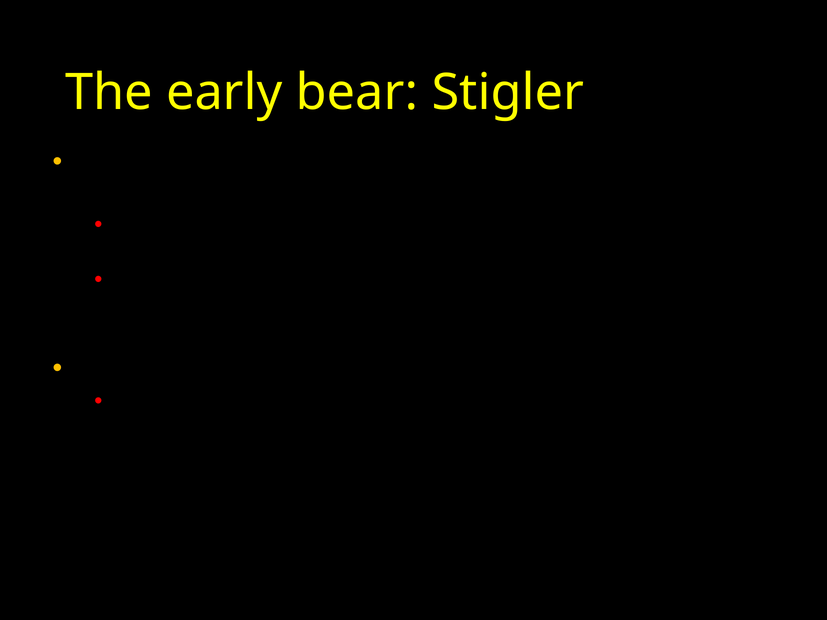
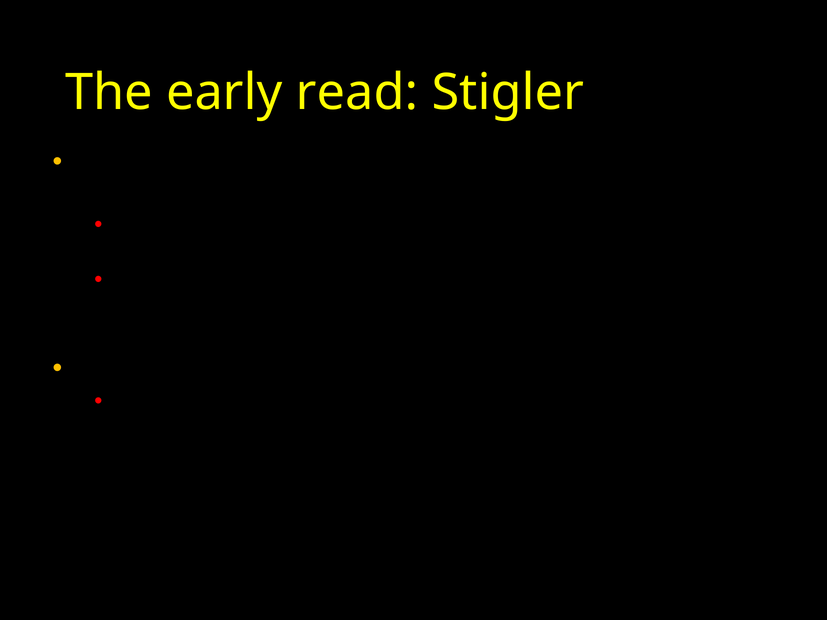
bear: bear -> read
